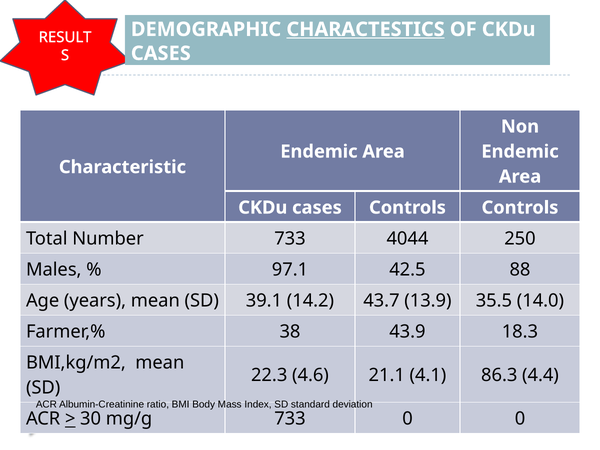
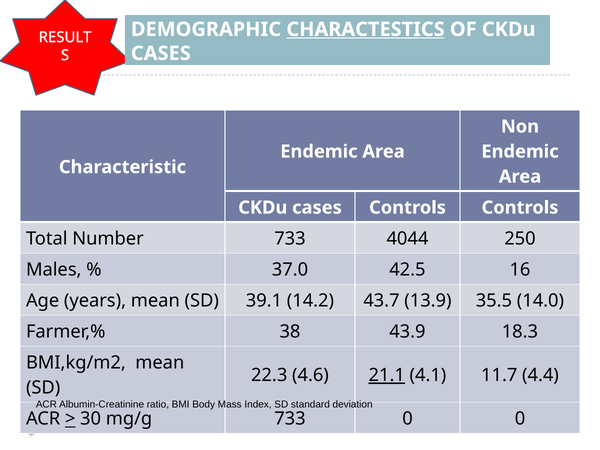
97.1: 97.1 -> 37.0
88: 88 -> 16
21.1 underline: none -> present
86.3: 86.3 -> 11.7
